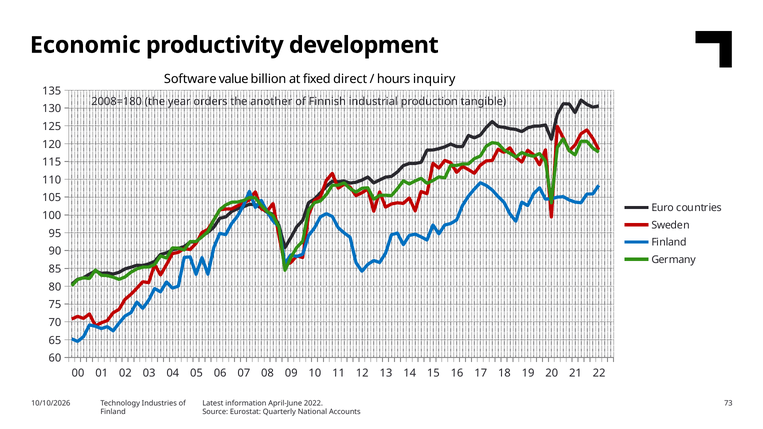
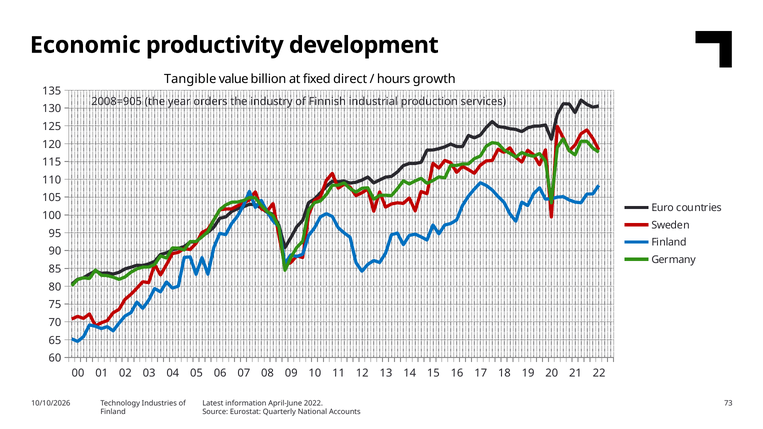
Software: Software -> Tangible
inquiry: inquiry -> growth
2008=180: 2008=180 -> 2008=905
another: another -> industry
tangible: tangible -> services
